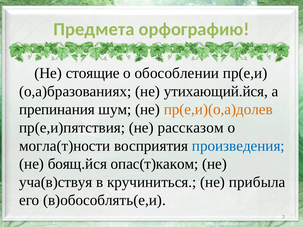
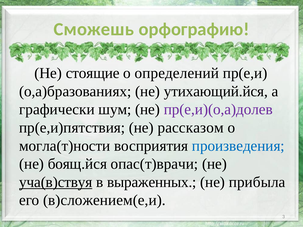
Предмета: Предмета -> Сможешь
обособлении: обособлении -> определений
препинания: препинания -> графически
пр(е,и)(о,а)долев colour: orange -> purple
опас(т)каком: опас(т)каком -> опас(т)врачи
уча(в)ствуя underline: none -> present
кручиниться: кручиниться -> выраженных
в)обособлять(е,и: в)обособлять(е,и -> в)сложением(е,и
